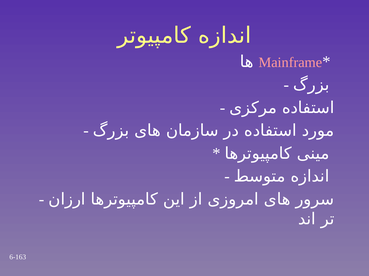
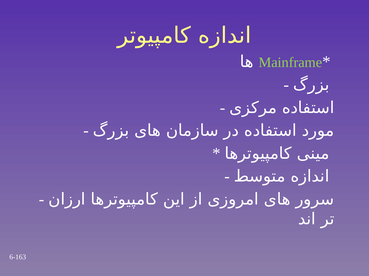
Mainframe colour: pink -> light green
